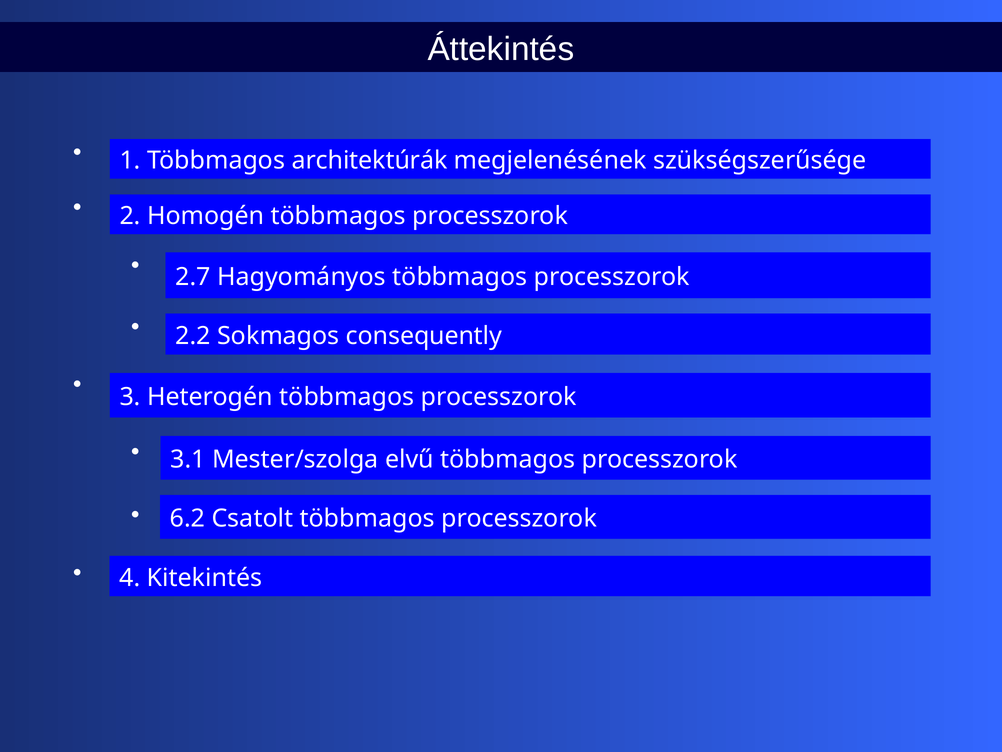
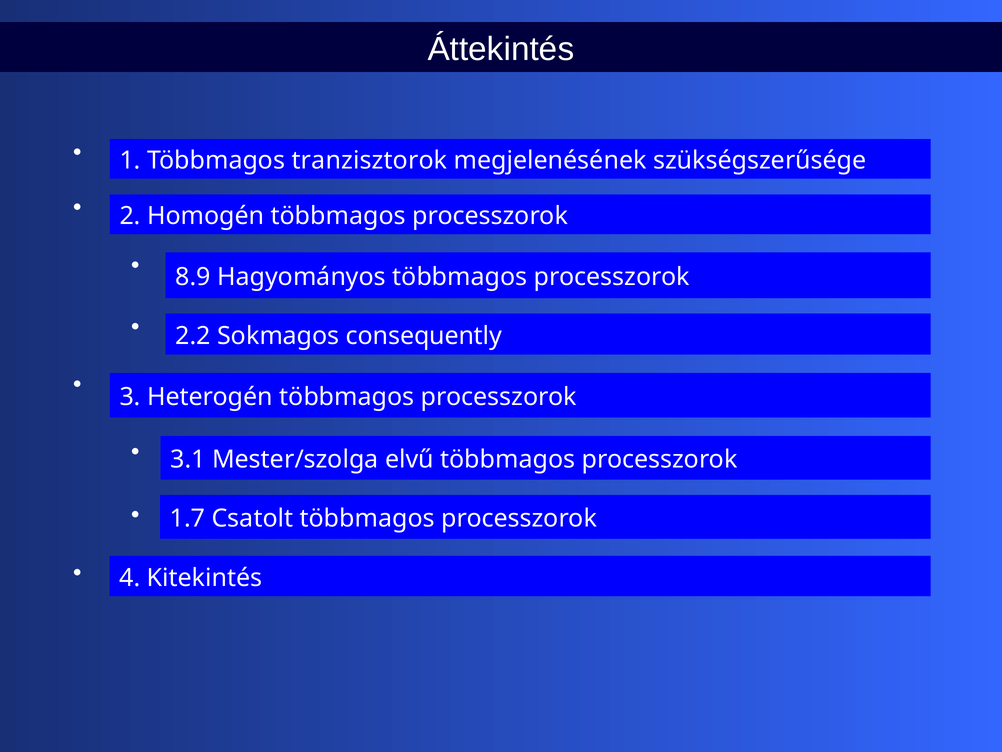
architektúrák: architektúrák -> tranzisztorok
2.7: 2.7 -> 8.9
6.2: 6.2 -> 1.7
